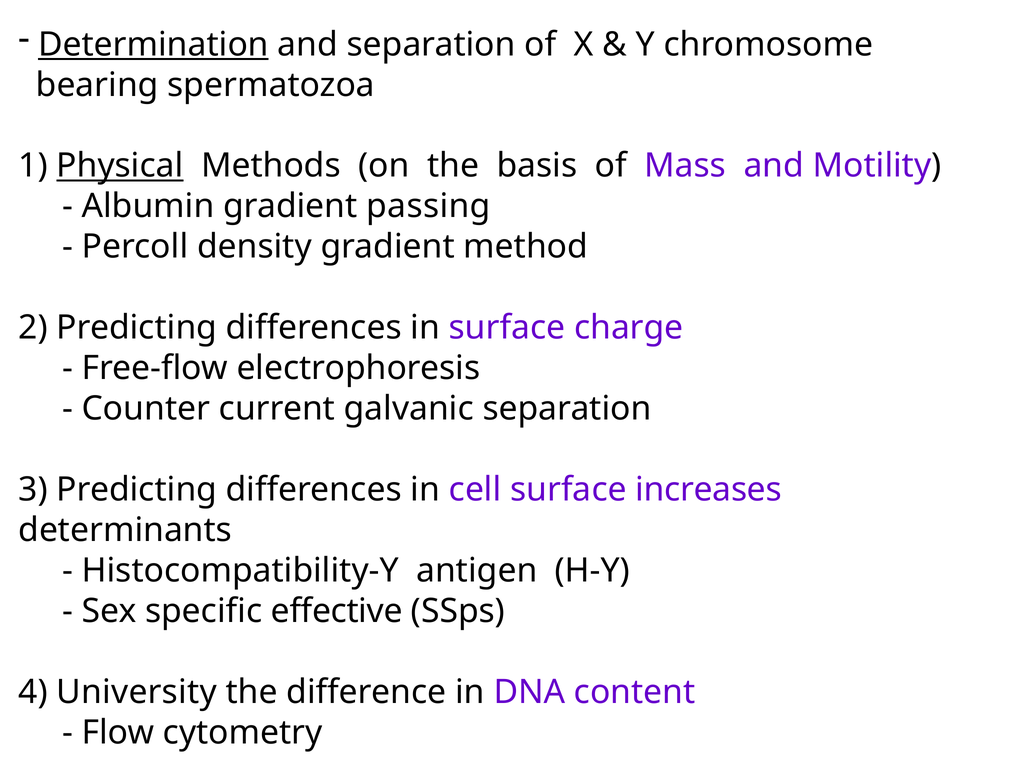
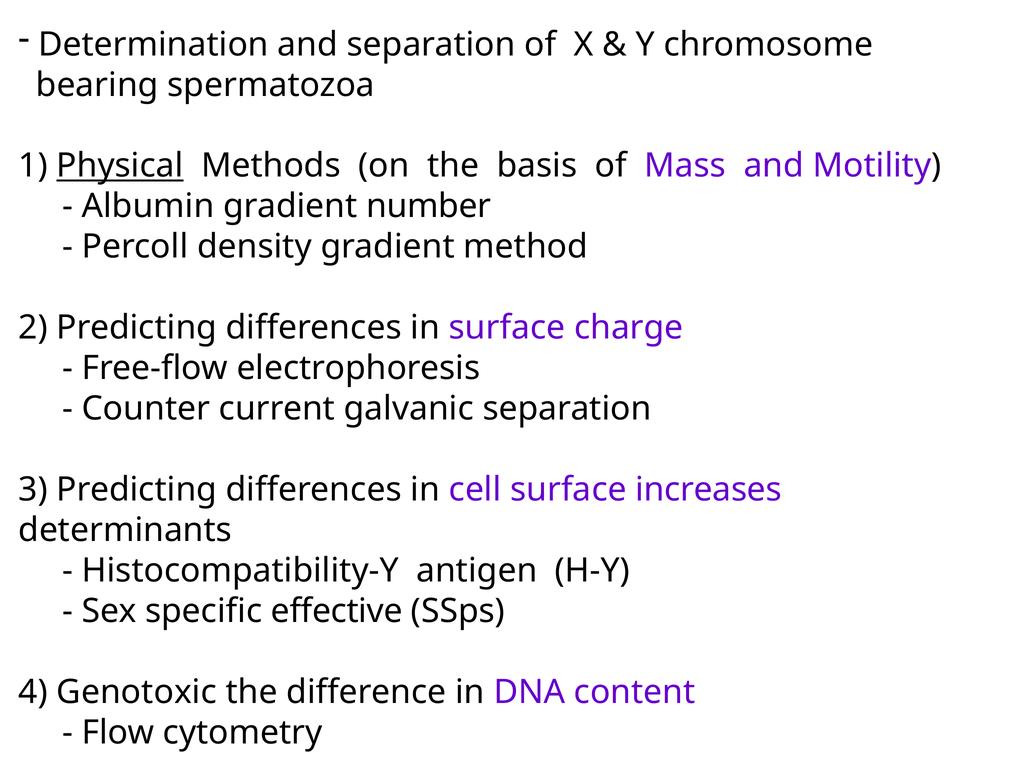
Determination underline: present -> none
passing: passing -> number
University: University -> Genotoxic
